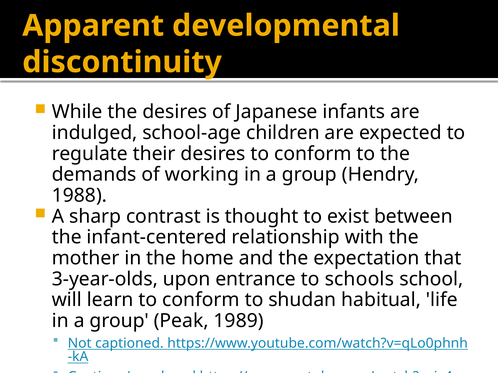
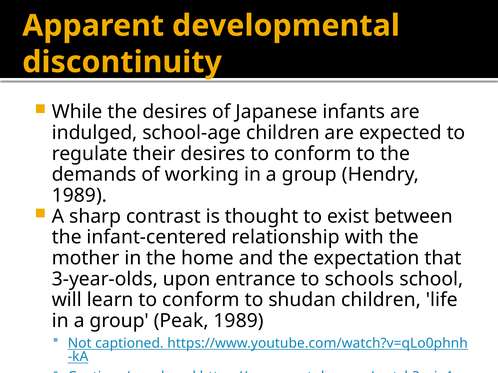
1988 at (79, 196): 1988 -> 1989
shudan habitual: habitual -> children
